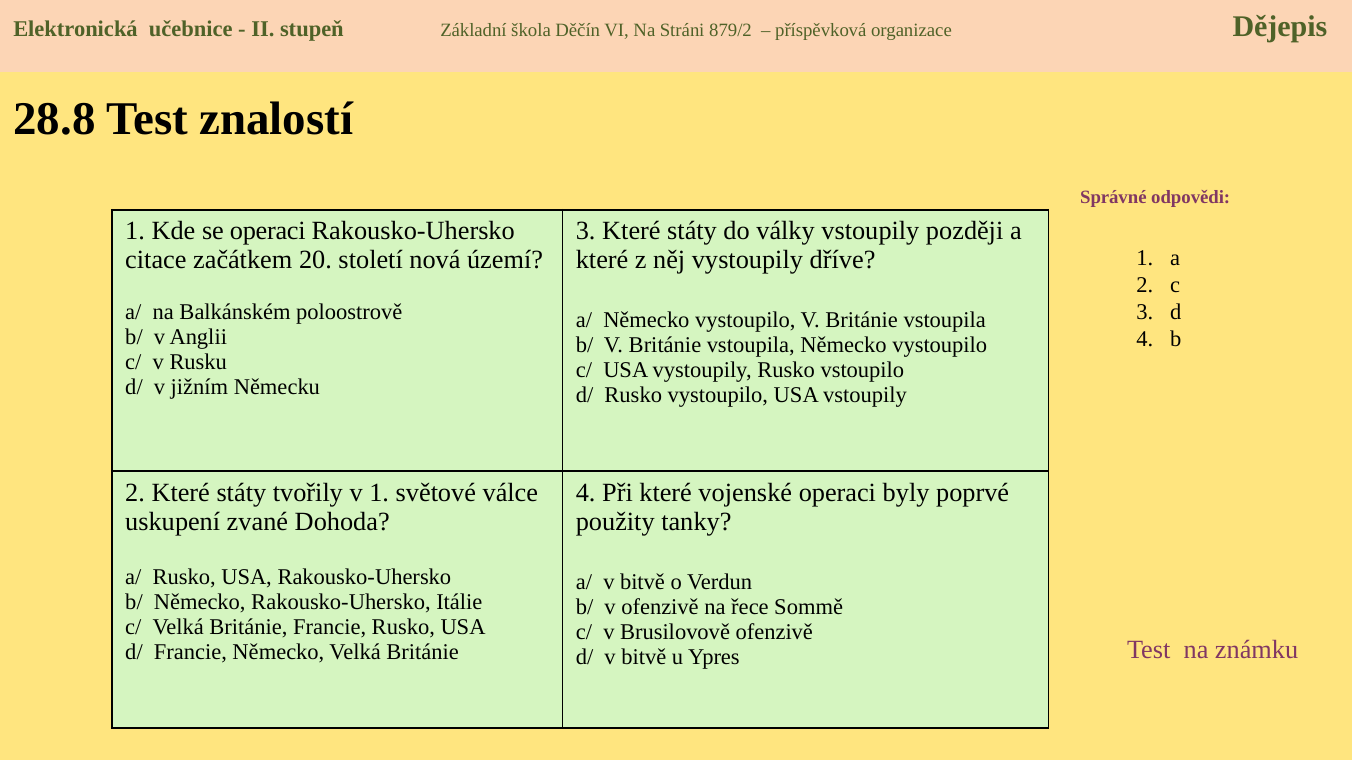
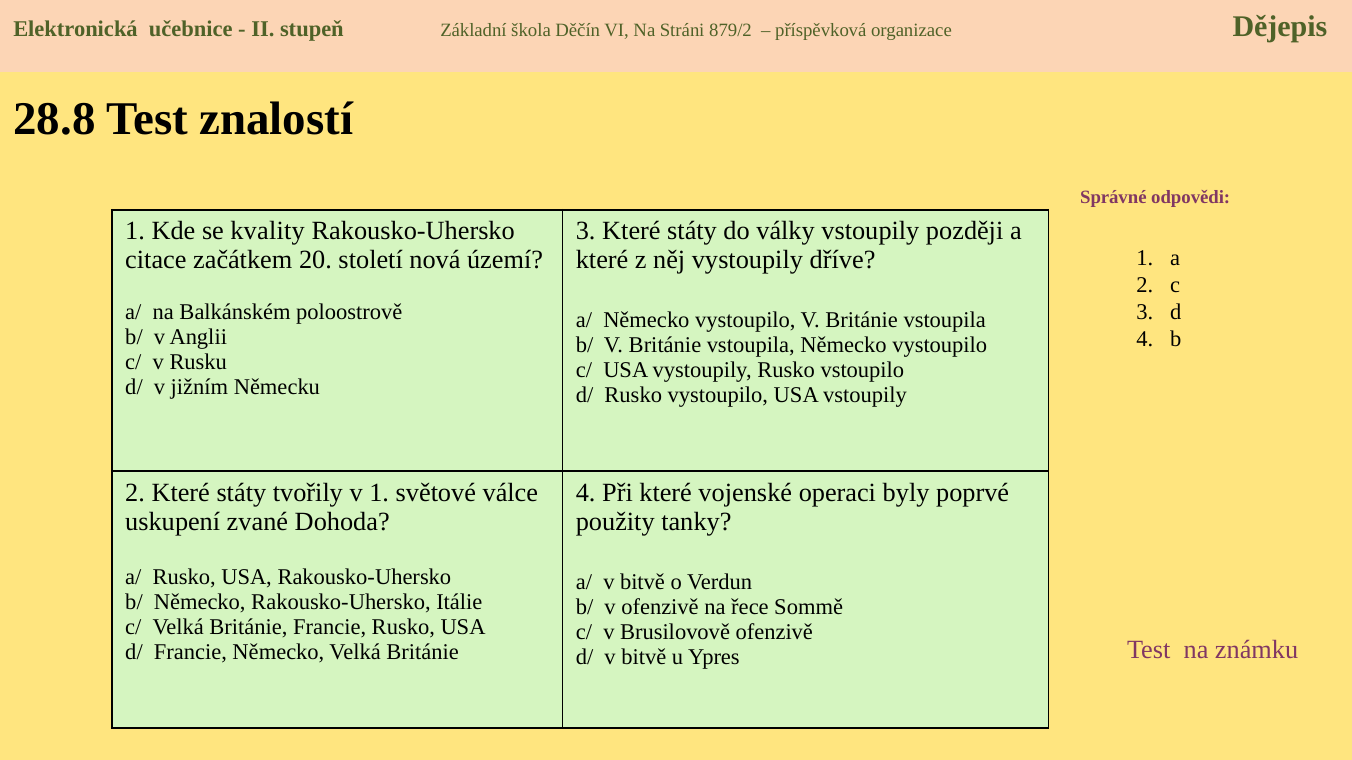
se operaci: operaci -> kvality
